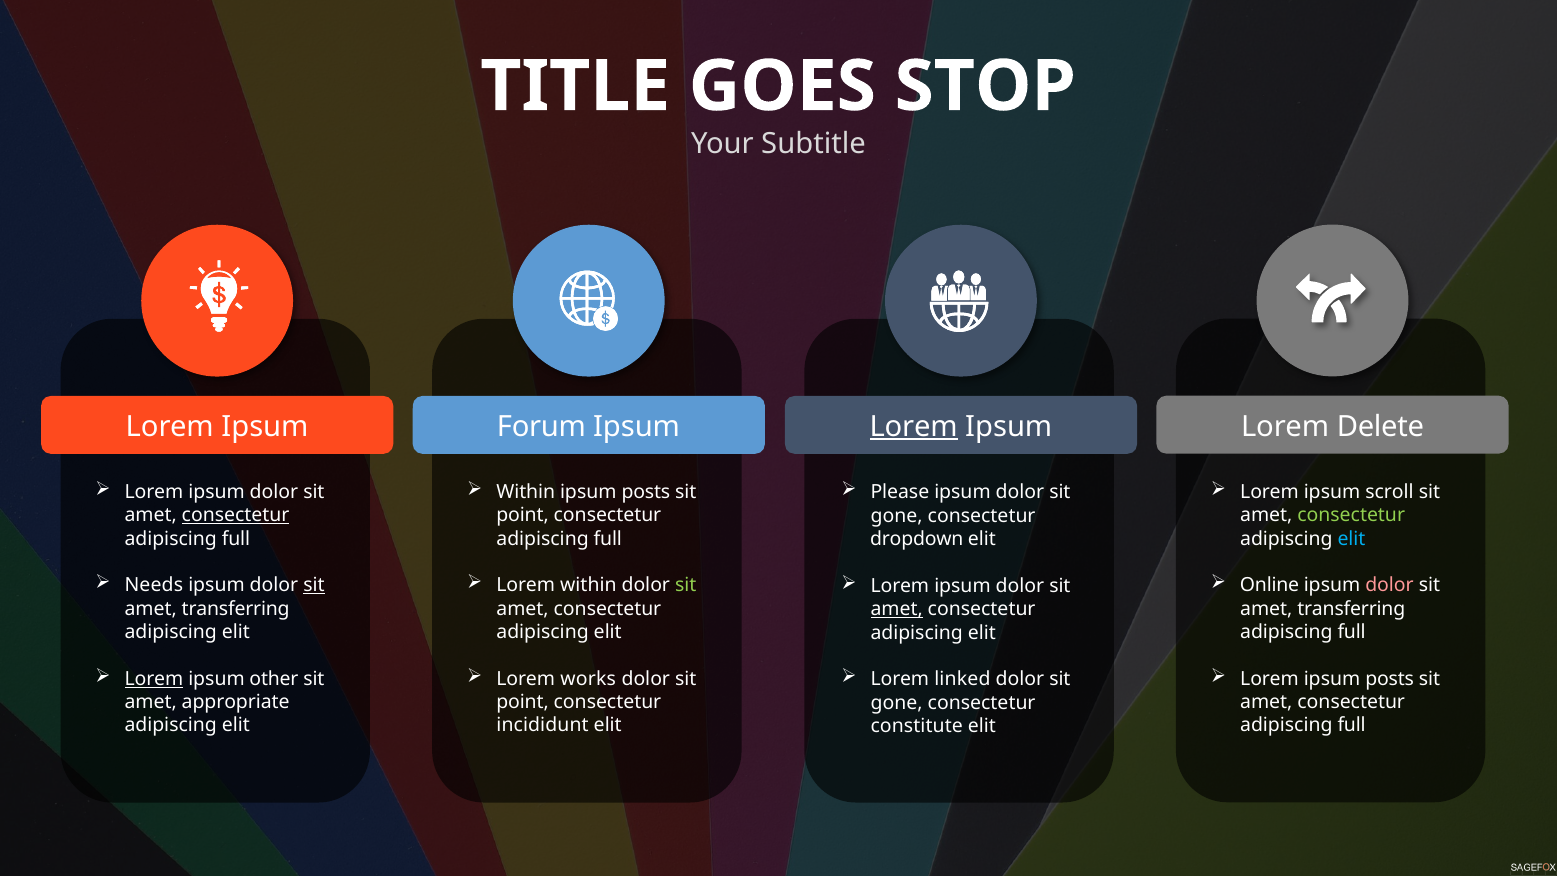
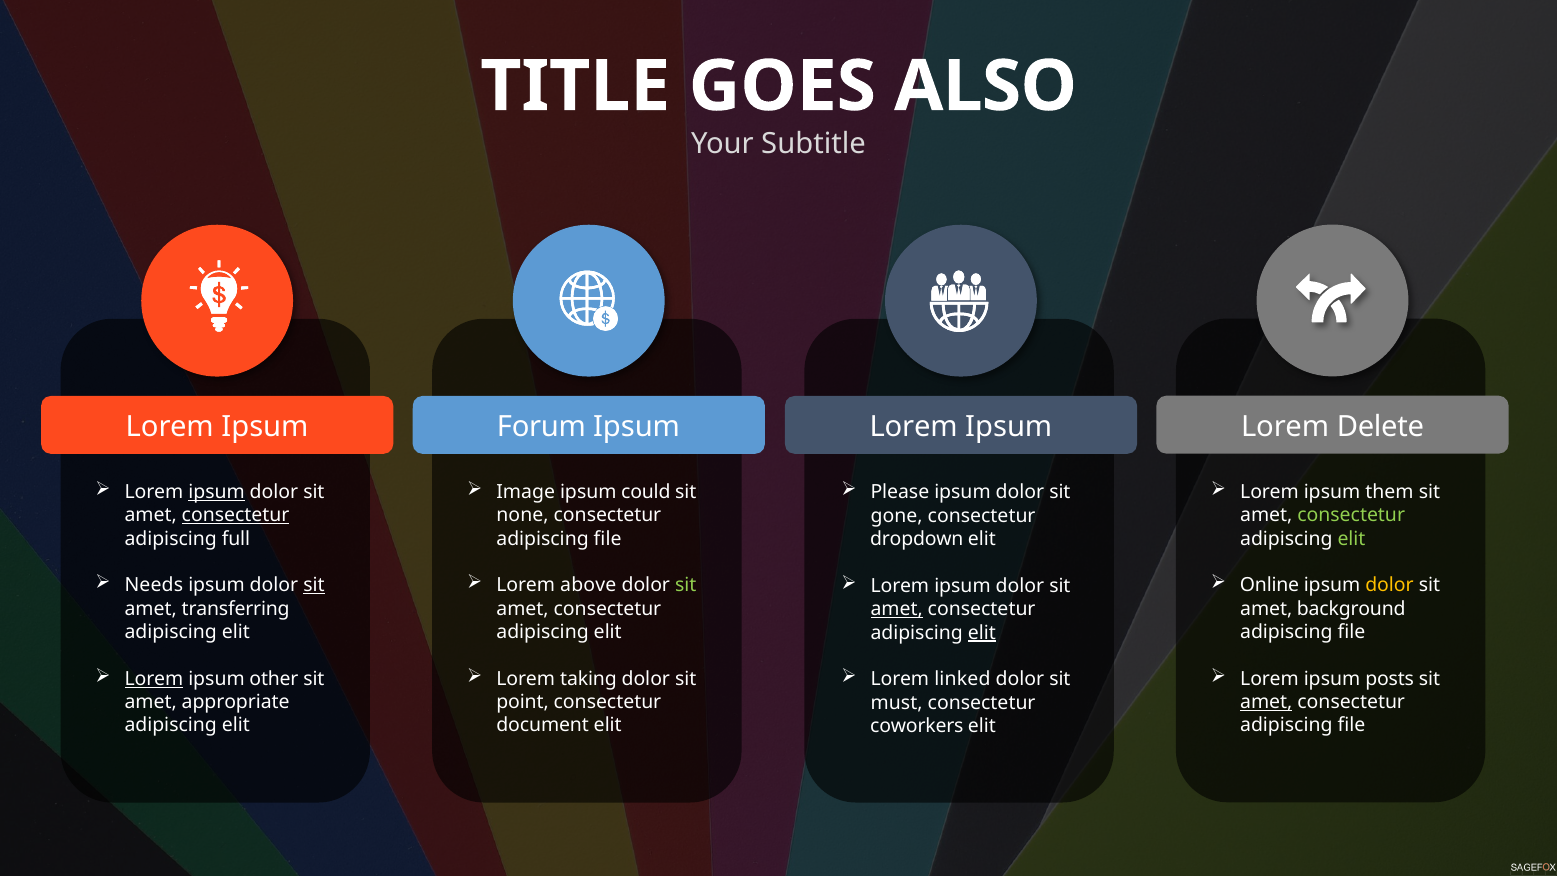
STOP: STOP -> ALSO
Lorem at (914, 427) underline: present -> none
ipsum at (217, 492) underline: none -> present
Within at (526, 492): Within -> Image
posts at (646, 492): posts -> could
scroll: scroll -> them
point at (523, 515): point -> none
full at (608, 539): full -> file
elit at (1351, 539) colour: light blue -> light green
Lorem within: within -> above
dolor at (1390, 585) colour: pink -> yellow
transferring at (1351, 609): transferring -> background
full at (1352, 632): full -> file
elit at (982, 633) underline: none -> present
works: works -> taking
amet at (1266, 702) underline: none -> present
gone at (897, 703): gone -> must
incididunt: incididunt -> document
full at (1352, 725): full -> file
constitute: constitute -> coworkers
